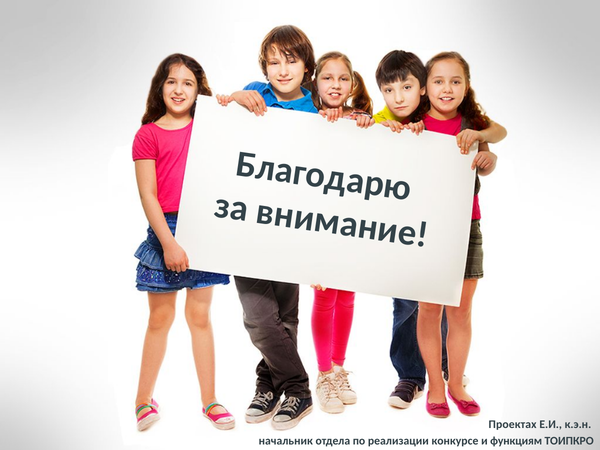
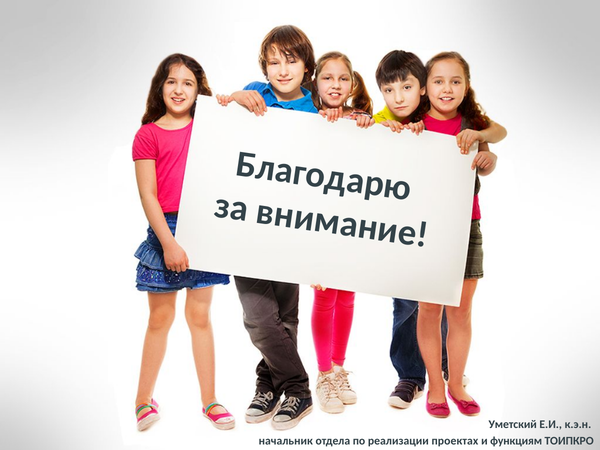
Проектах: Проектах -> Уметский
конкурсе: конкурсе -> проектах
